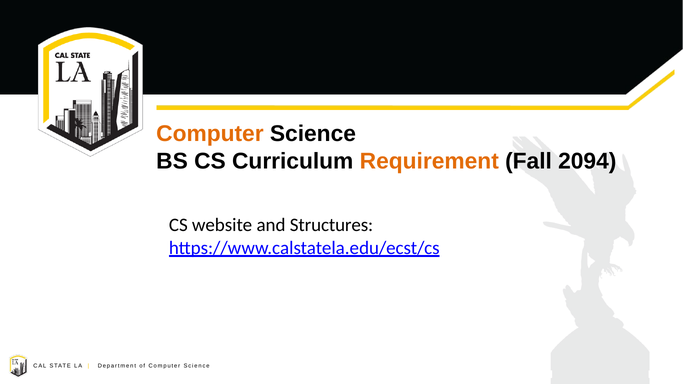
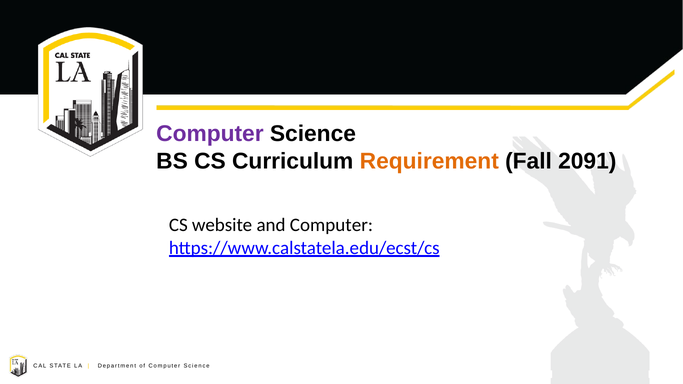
Computer at (210, 134) colour: orange -> purple
2094: 2094 -> 2091
and Structures: Structures -> Computer
